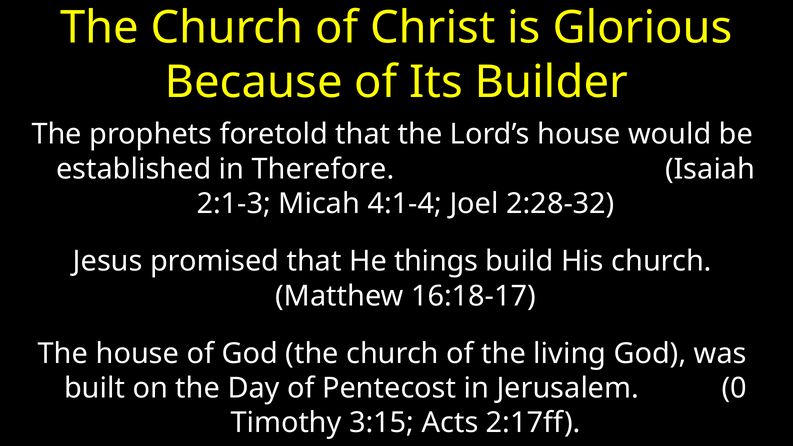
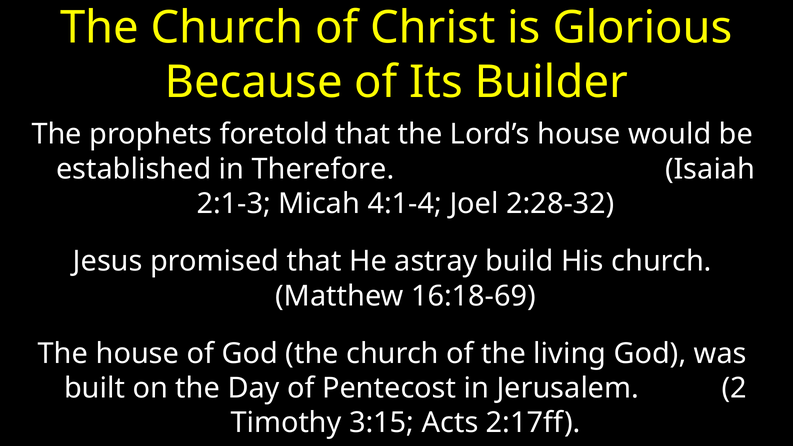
things: things -> astray
16:18-17: 16:18-17 -> 16:18-69
0: 0 -> 2
